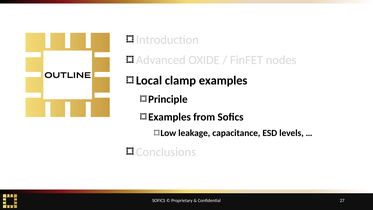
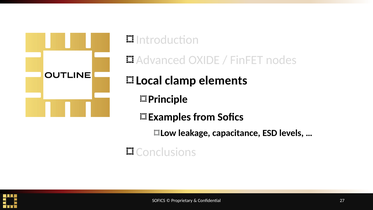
clamp examples: examples -> elements
